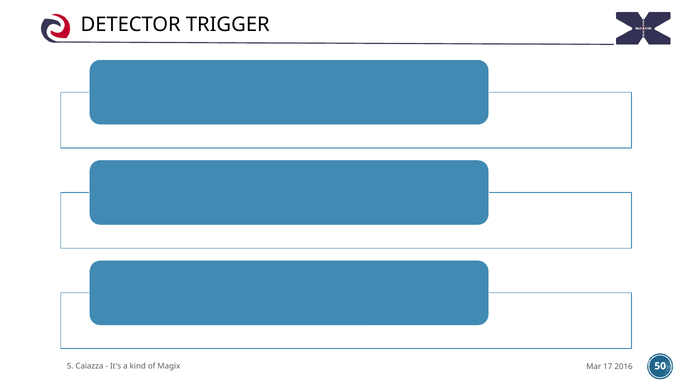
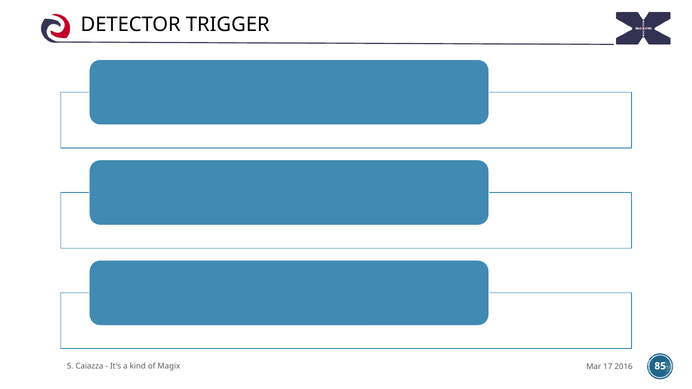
50: 50 -> 85
